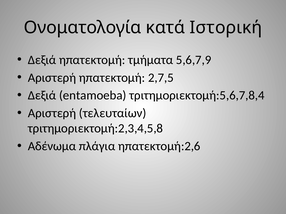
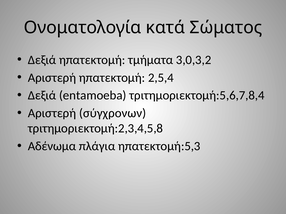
Ιστορική: Ιστορική -> Σώματος
5,6,7,9: 5,6,7,9 -> 3,0,3,2
2,7,5: 2,7,5 -> 2,5,4
τελευταίων: τελευταίων -> σύγχρονων
ηπατεκτομή:2,6: ηπατεκτομή:2,6 -> ηπατεκτομή:5,3
